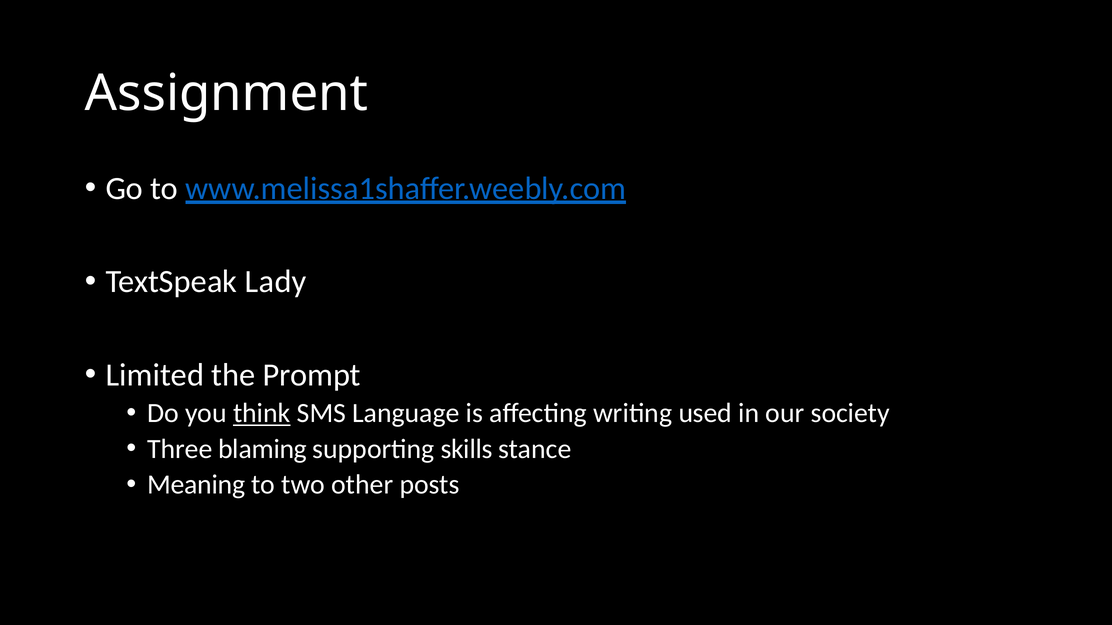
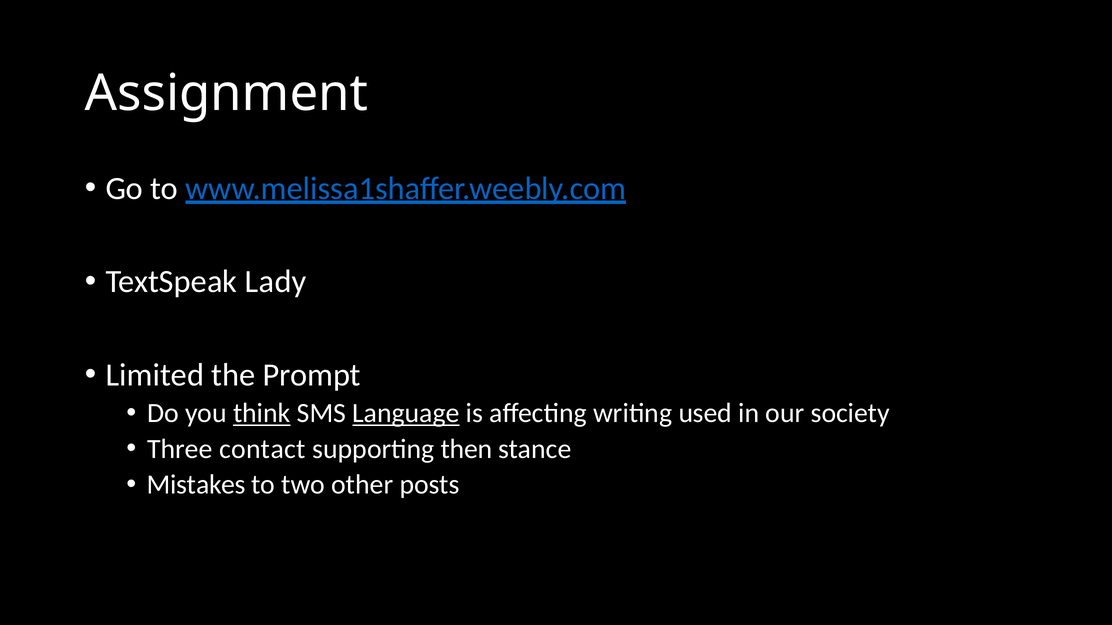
Language underline: none -> present
blaming: blaming -> contact
skills: skills -> then
Meaning: Meaning -> Mistakes
